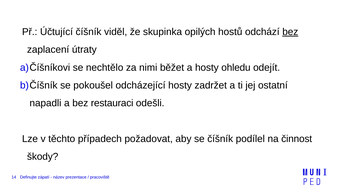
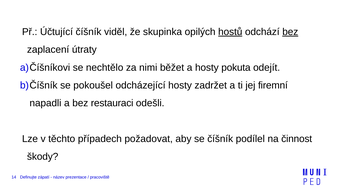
hostů underline: none -> present
ohledu: ohledu -> pokuta
ostatní: ostatní -> firemní
